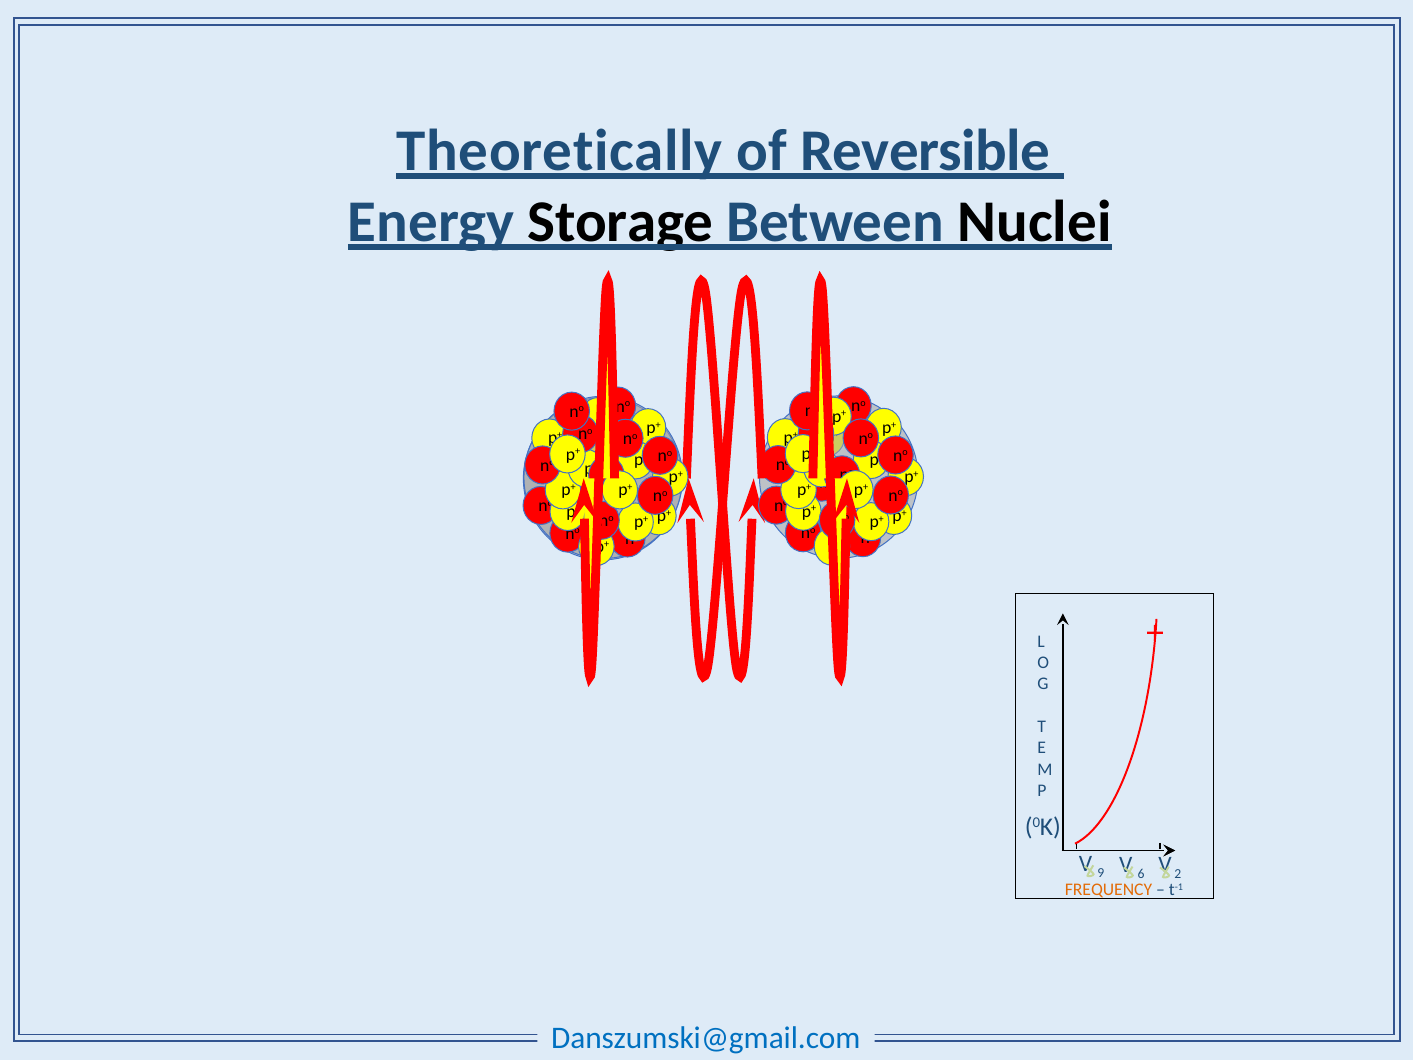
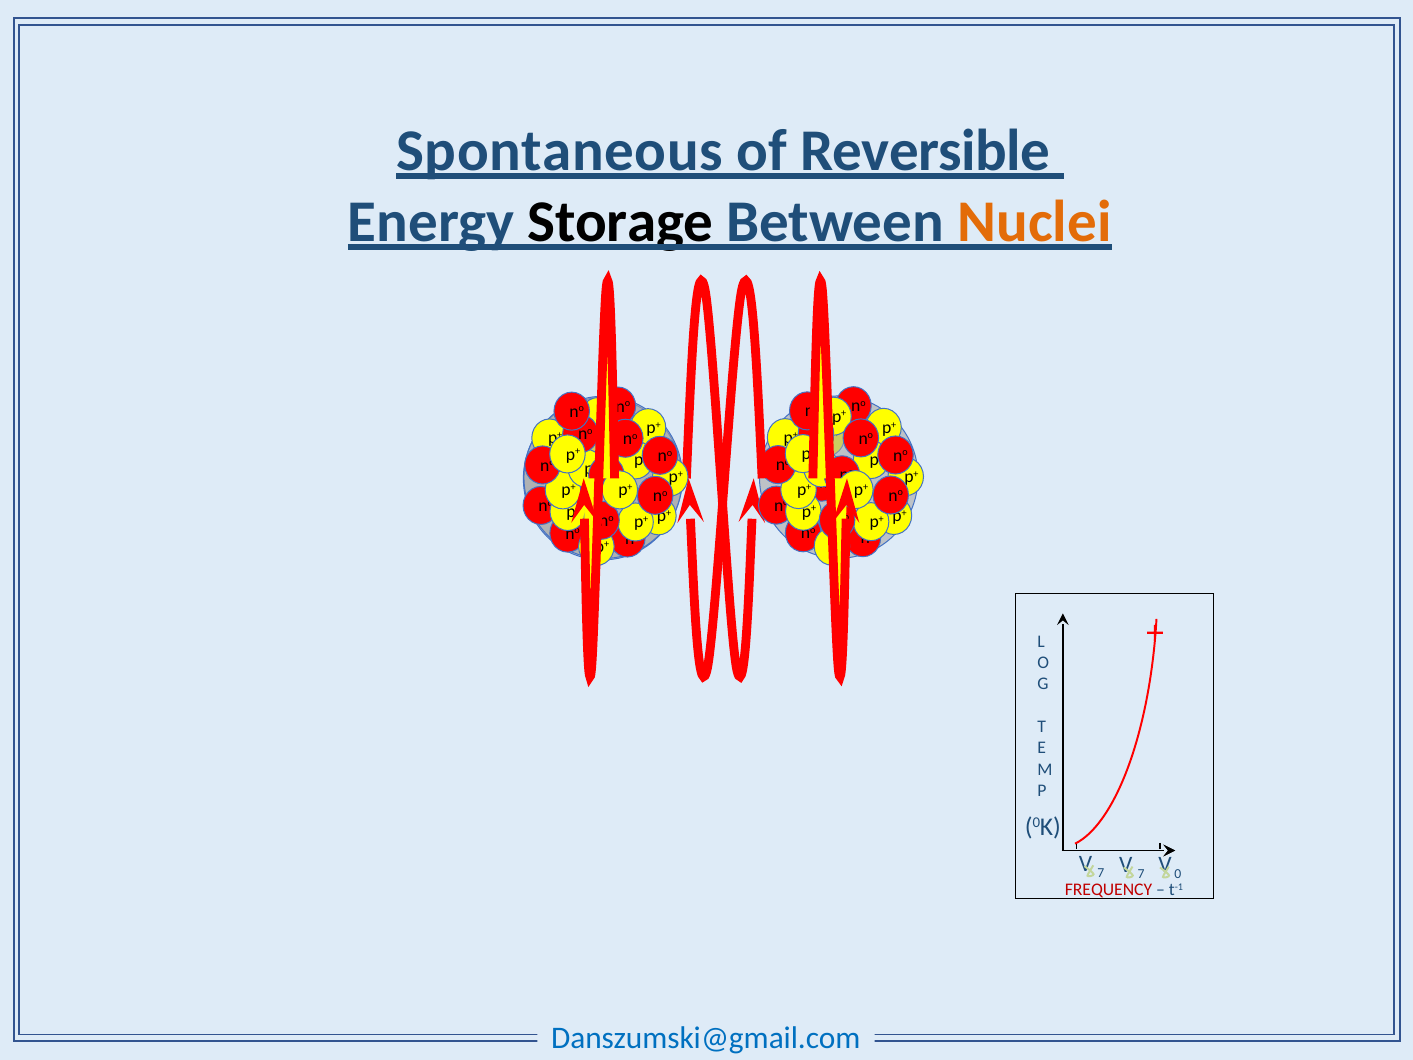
Theoretically: Theoretically -> Spontaneous
Nuclei colour: black -> orange
9 at (1101, 873): 9 -> 7
2: 2 -> 0
6 at (1141, 873): 6 -> 7
FREQUENCY colour: orange -> red
